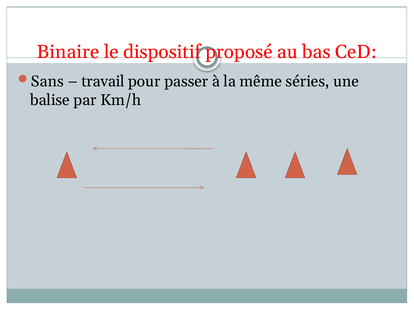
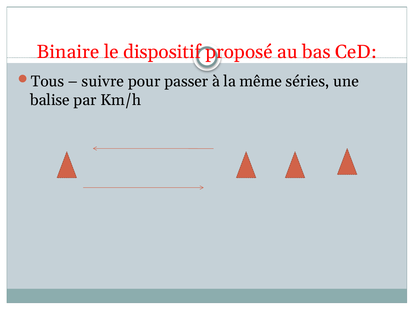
Sans: Sans -> Tous
travail: travail -> suivre
